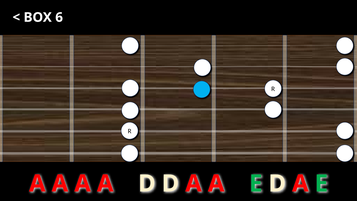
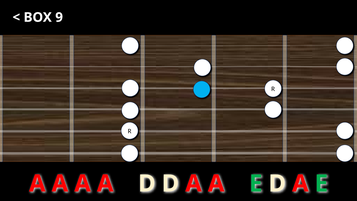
6: 6 -> 9
